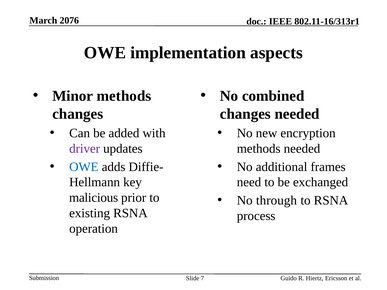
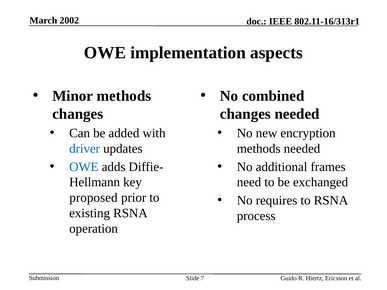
2076: 2076 -> 2002
driver colour: purple -> blue
malicious: malicious -> proposed
through: through -> requires
